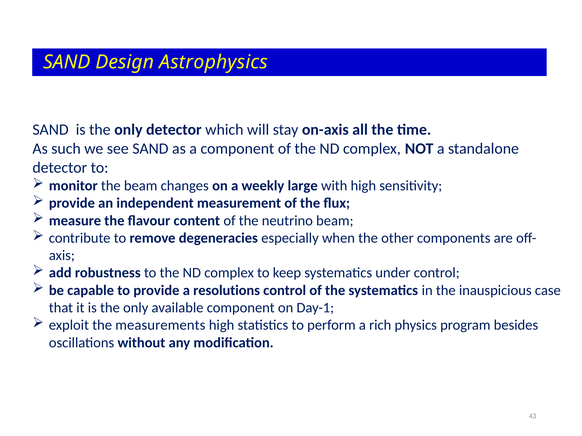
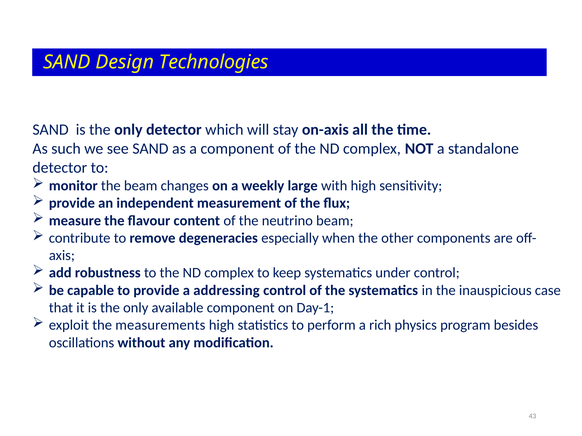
Astrophysics: Astrophysics -> Technologies
resolutions: resolutions -> addressing
